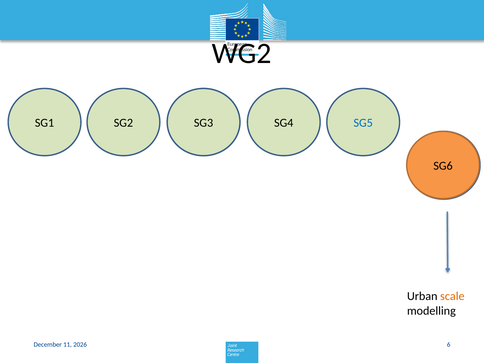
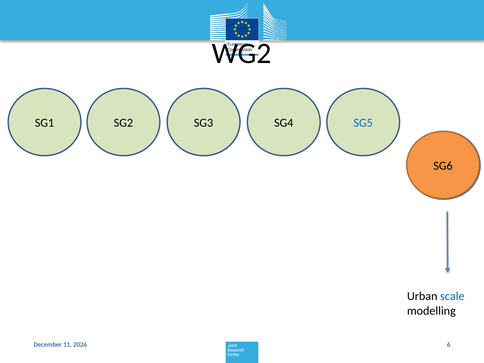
scale colour: orange -> blue
